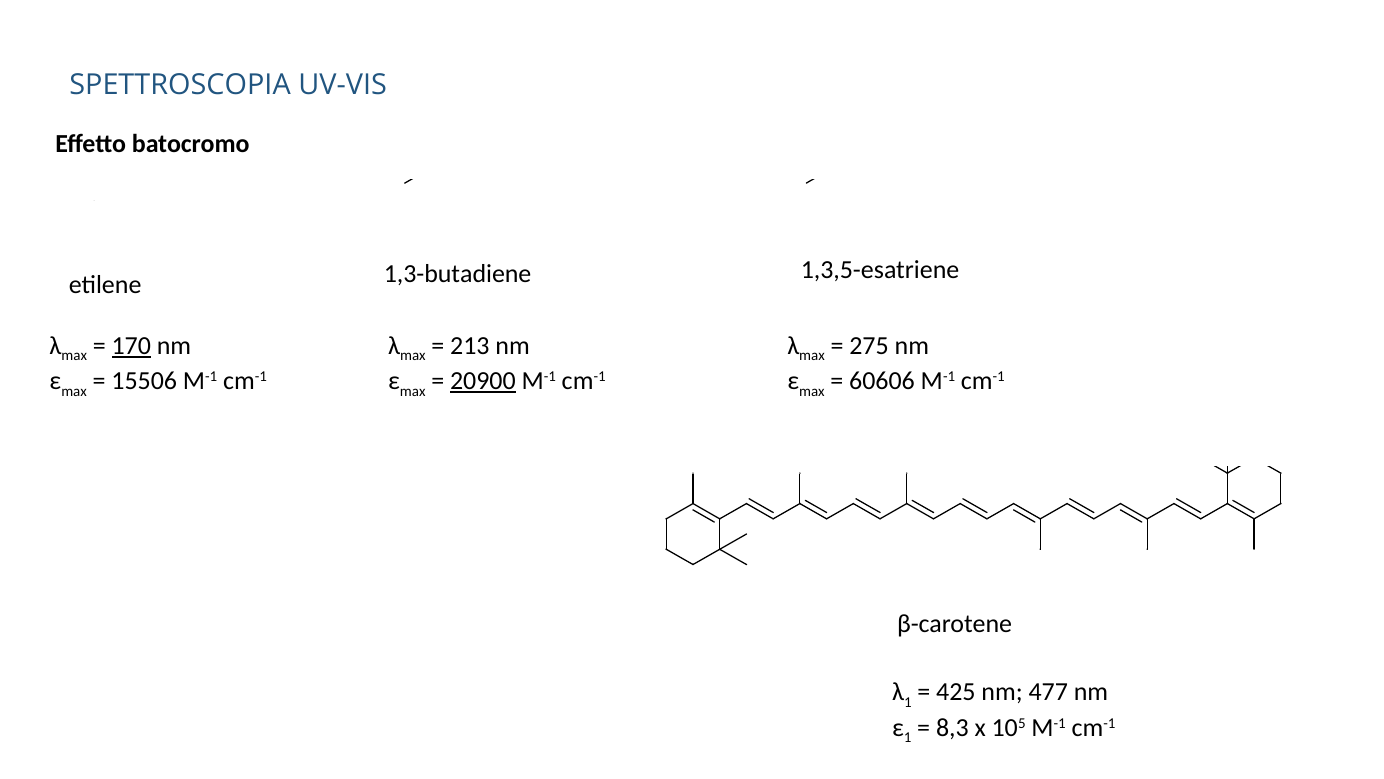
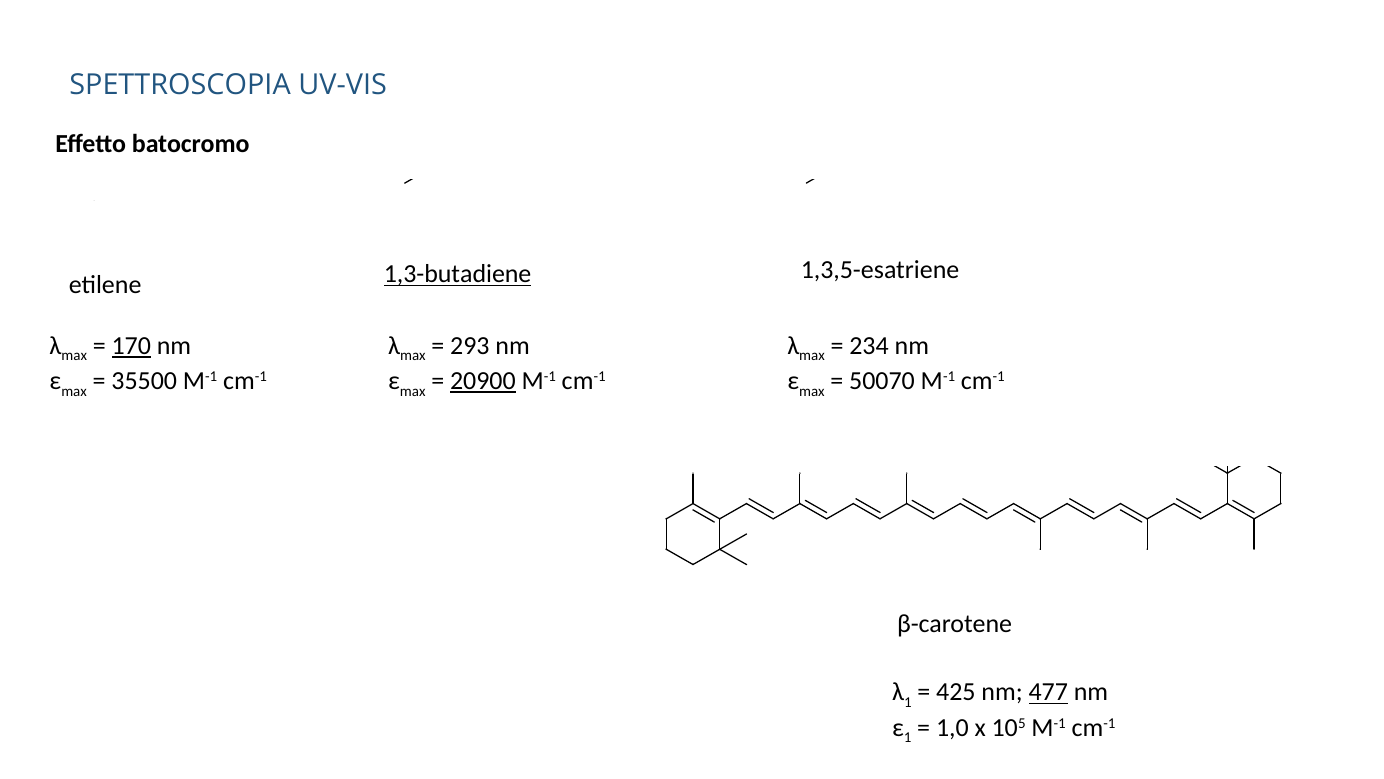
1,3-butadiene underline: none -> present
213: 213 -> 293
275: 275 -> 234
15506: 15506 -> 35500
60606: 60606 -> 50070
477 underline: none -> present
8,3: 8,3 -> 1,0
